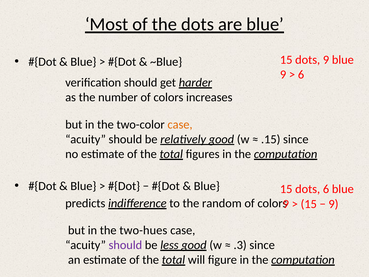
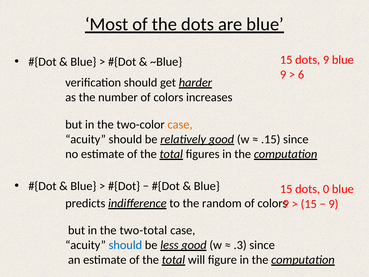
dots 6: 6 -> 0
two-hues: two-hues -> two-total
should at (125, 245) colour: purple -> blue
